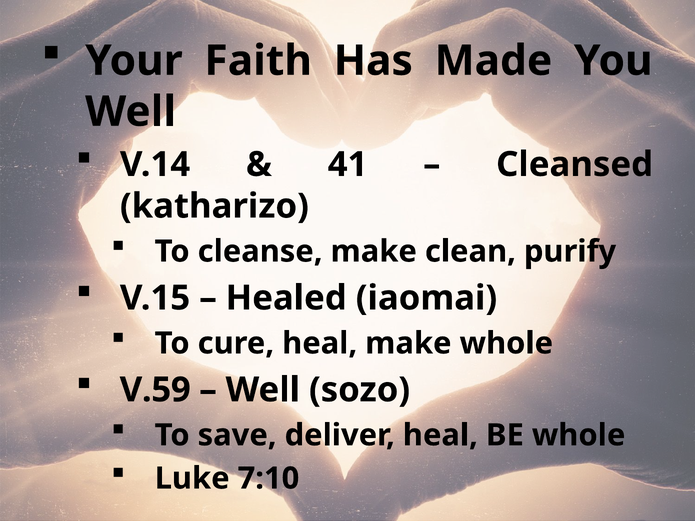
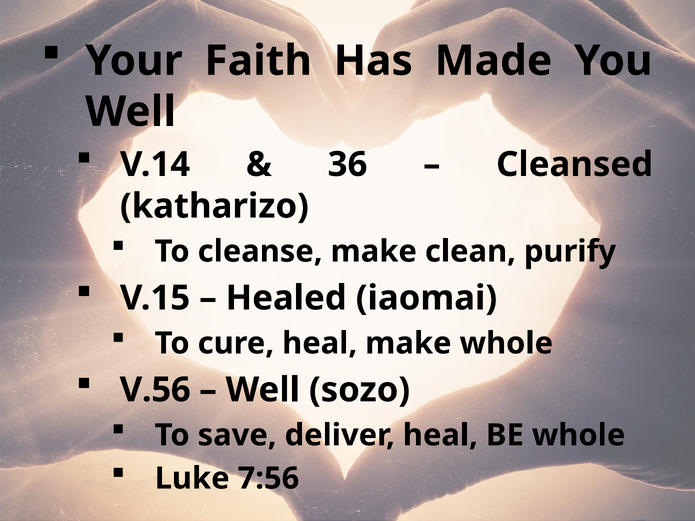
41: 41 -> 36
V.59: V.59 -> V.56
7:10: 7:10 -> 7:56
